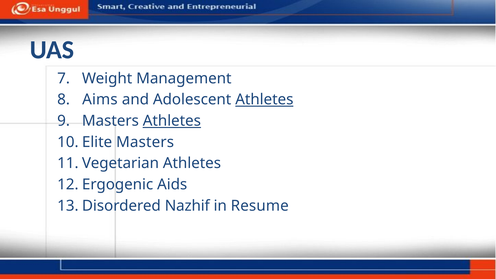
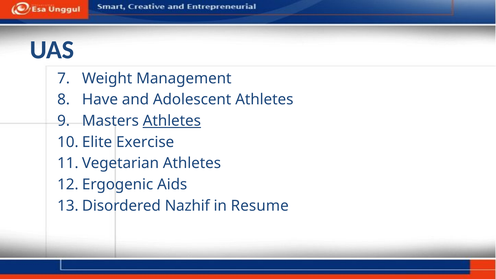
Aims: Aims -> Have
Athletes at (264, 100) underline: present -> none
Masters at (145, 142): Masters -> Exercise
